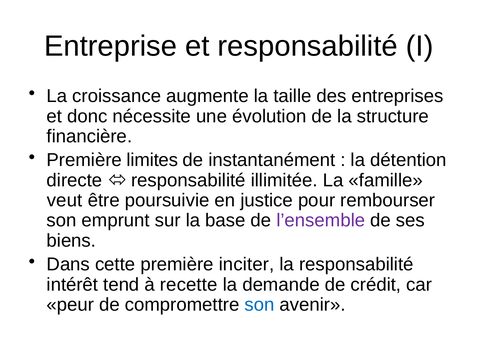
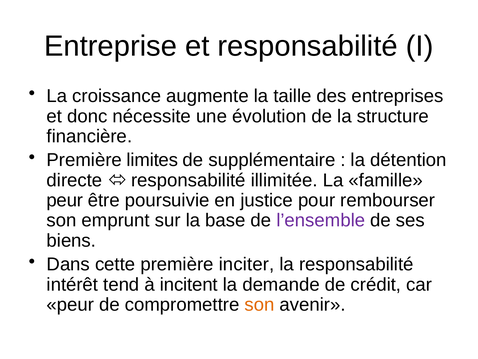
instantanément: instantanément -> supplémentaire
veut at (65, 200): veut -> peur
recette: recette -> incitent
son at (259, 304) colour: blue -> orange
